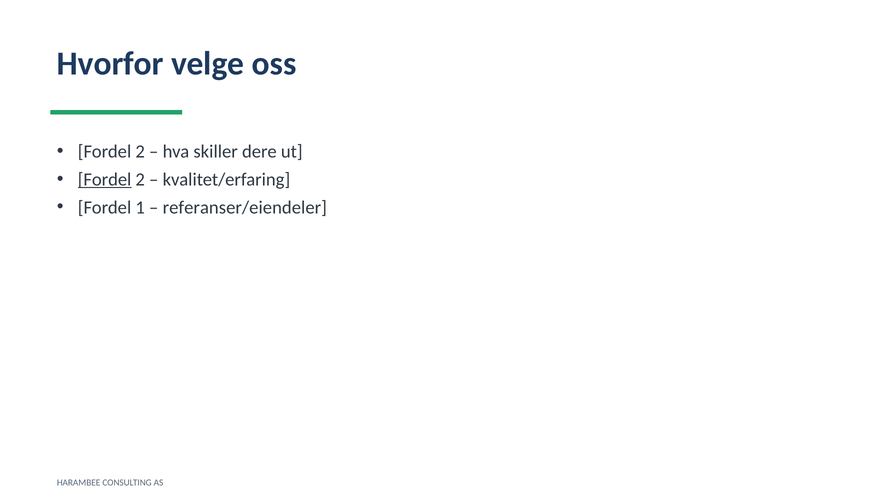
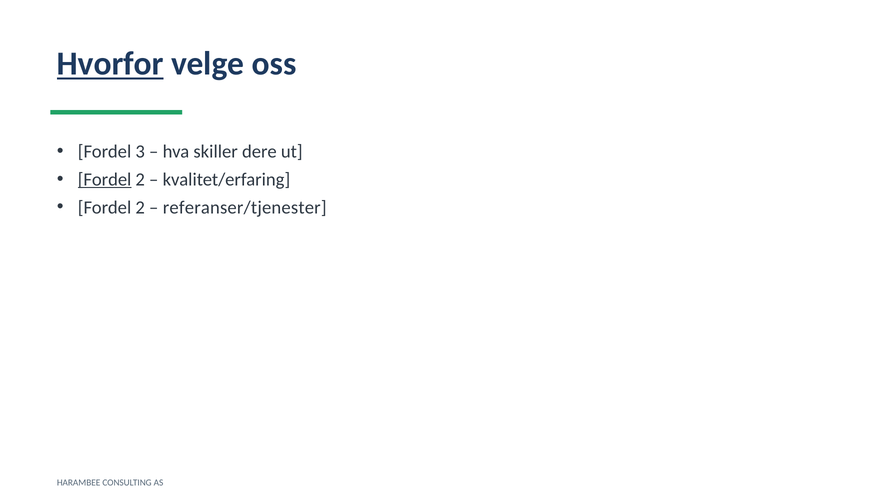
Hvorfor underline: none -> present
2 at (140, 151): 2 -> 3
1 at (140, 207): 1 -> 2
referanser/eiendeler: referanser/eiendeler -> referanser/tjenester
